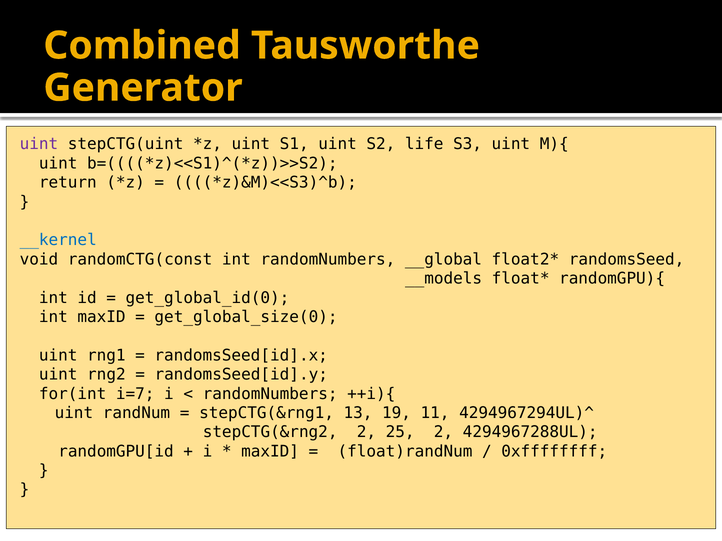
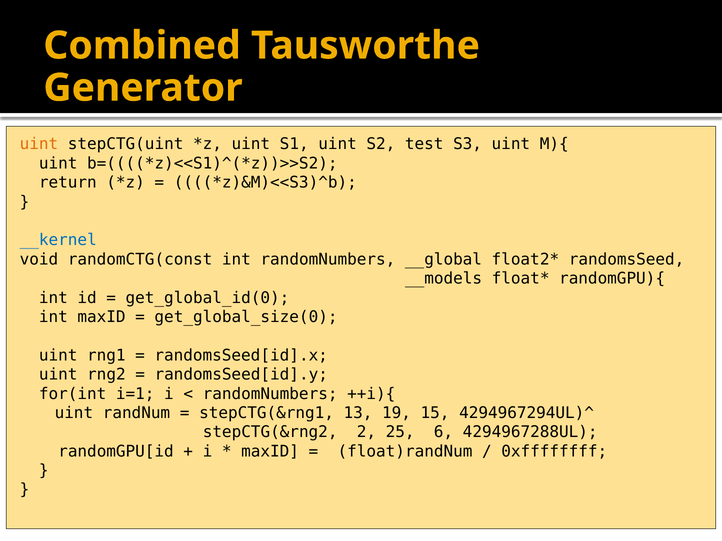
uint at (39, 144) colour: purple -> orange
life: life -> test
i=7: i=7 -> i=1
11: 11 -> 15
25 2: 2 -> 6
